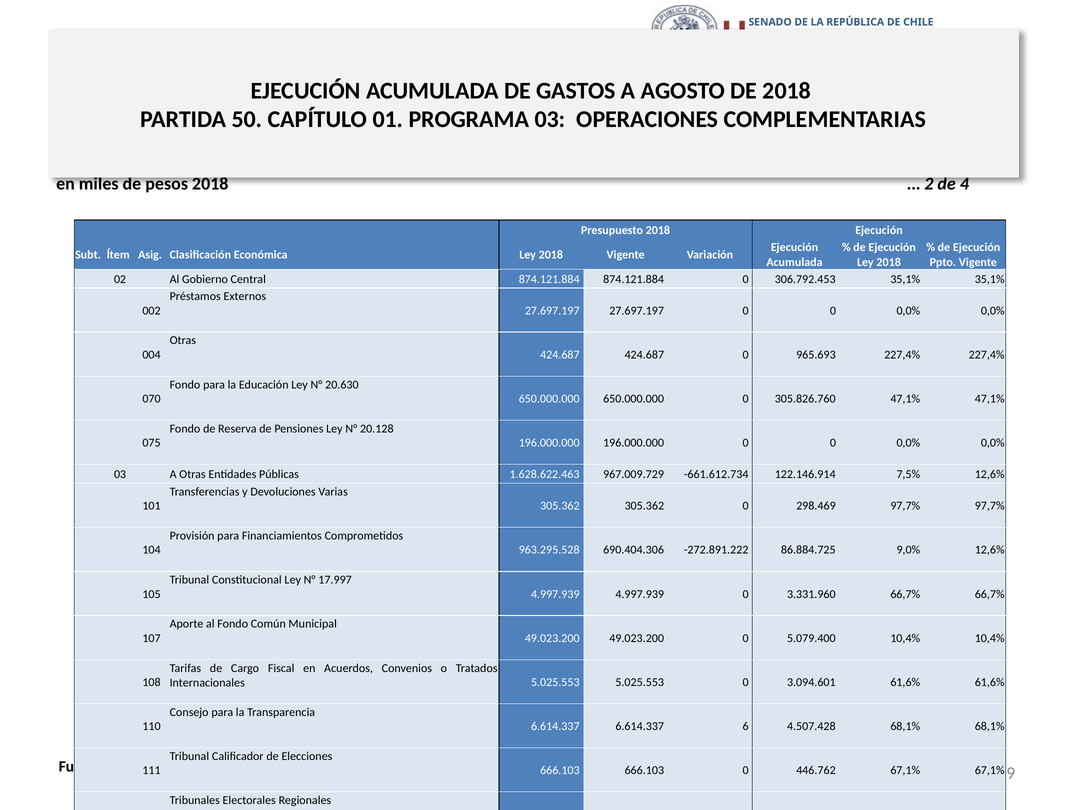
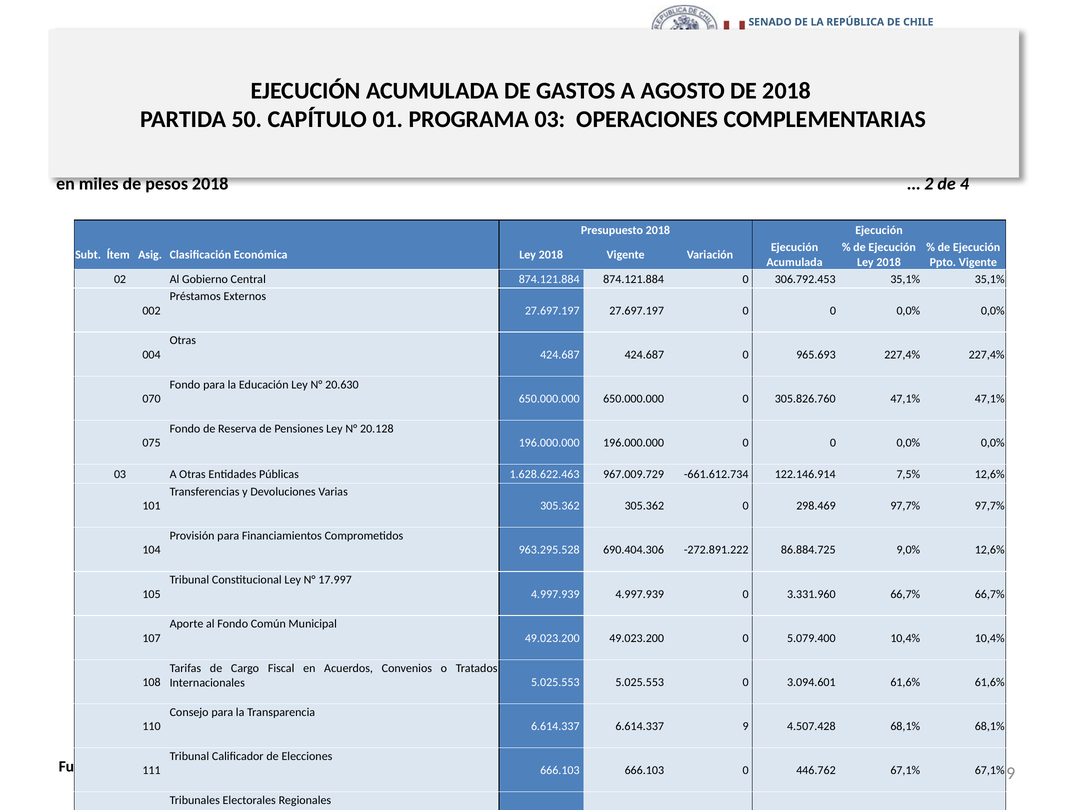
6.614.337 6: 6 -> 9
